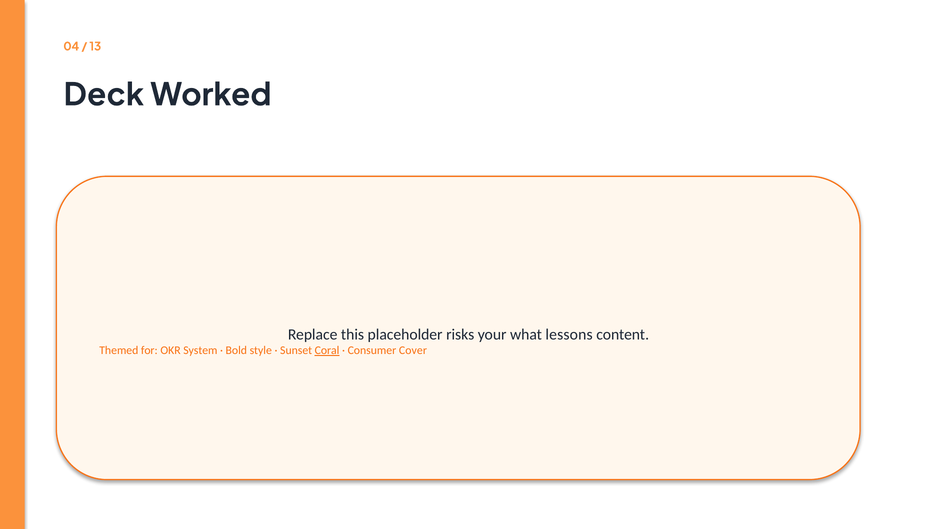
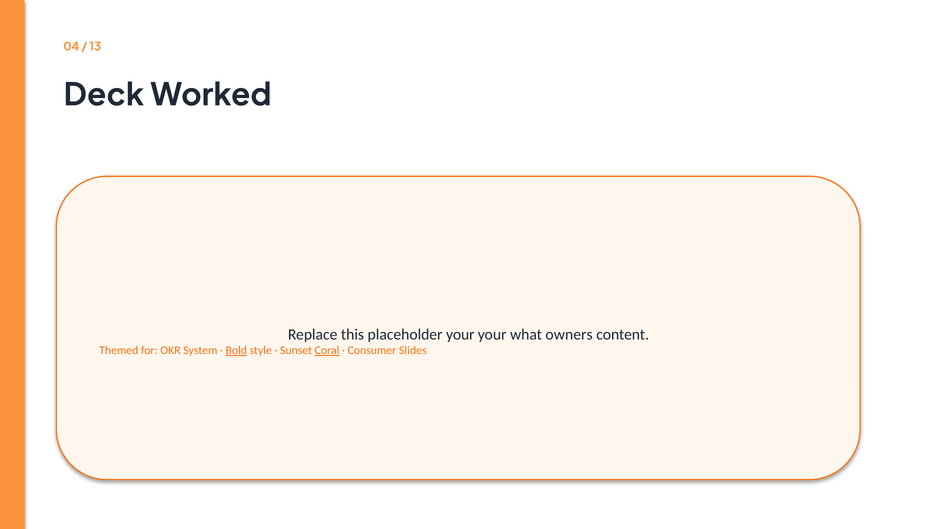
placeholder risks: risks -> your
lessons: lessons -> owners
Bold underline: none -> present
Cover: Cover -> Slides
